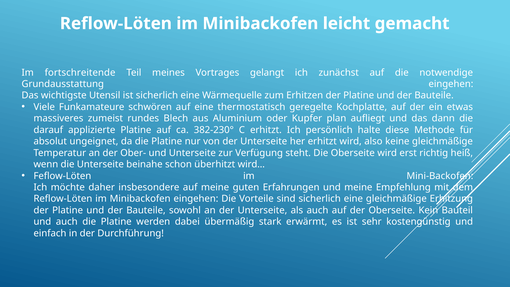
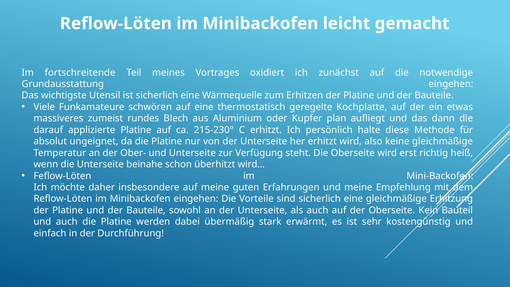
gelangt: gelangt -> oxidiert
382-230°: 382-230° -> 215-230°
